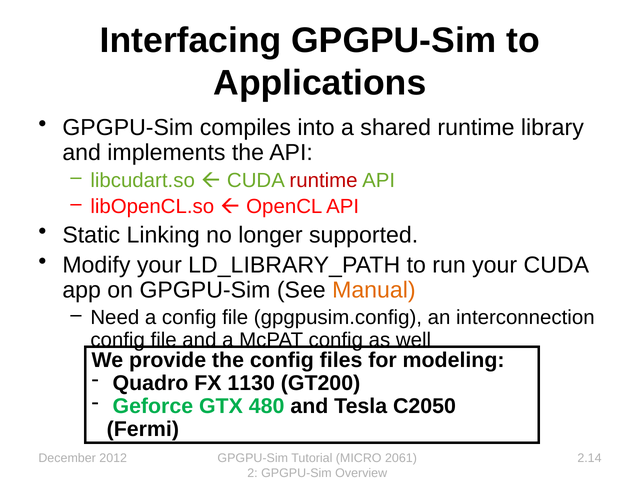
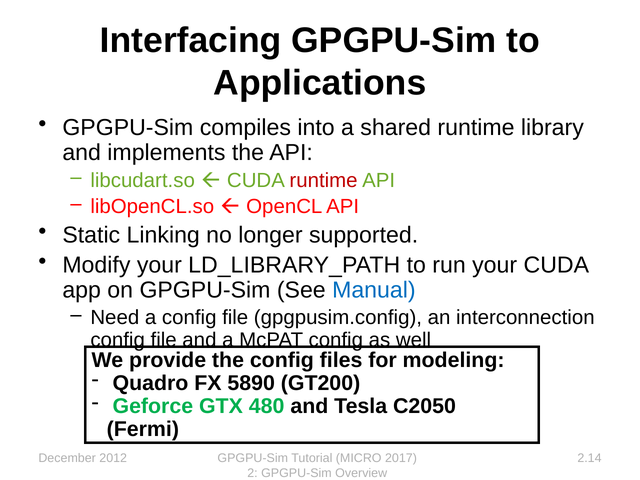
Manual colour: orange -> blue
1130: 1130 -> 5890
2061: 2061 -> 2017
